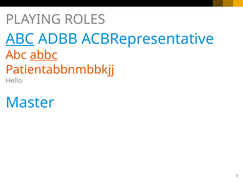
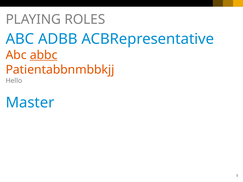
ABC at (20, 39) underline: present -> none
